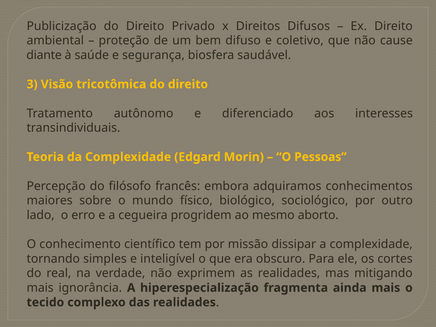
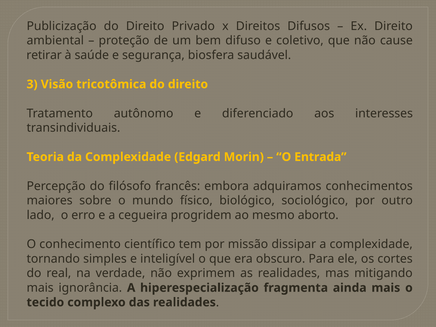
diante: diante -> retirar
Pessoas: Pessoas -> Entrada
